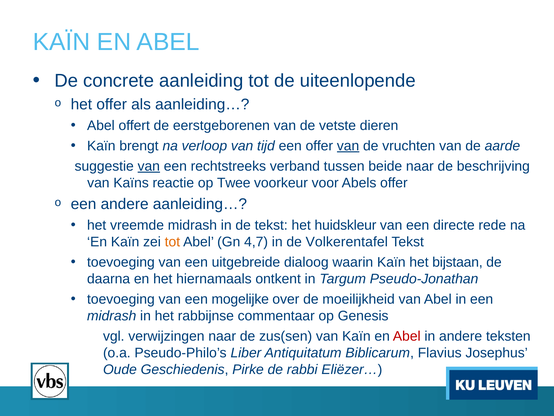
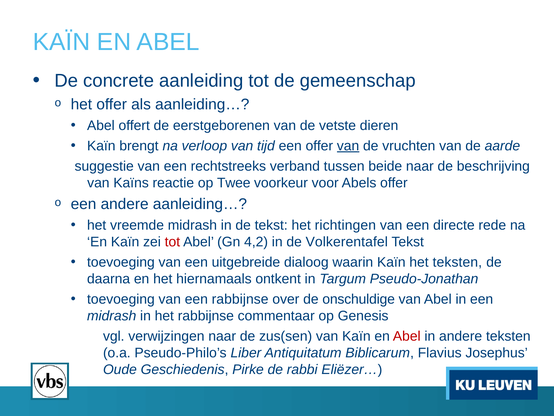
uiteenlopende: uiteenlopende -> gemeenschap
van at (149, 166) underline: present -> none
huidskleur: huidskleur -> richtingen
tot at (172, 242) colour: orange -> red
4,7: 4,7 -> 4,2
het bijstaan: bijstaan -> teksten
een mogelijke: mogelijke -> rabbijnse
moeilijkheid: moeilijkheid -> onschuldige
